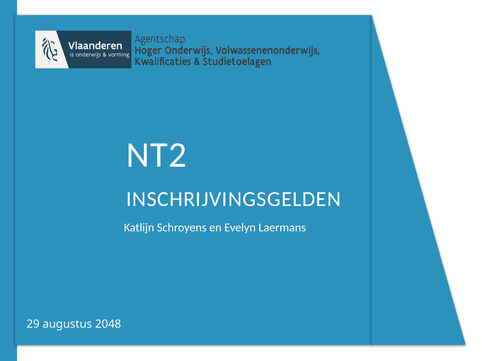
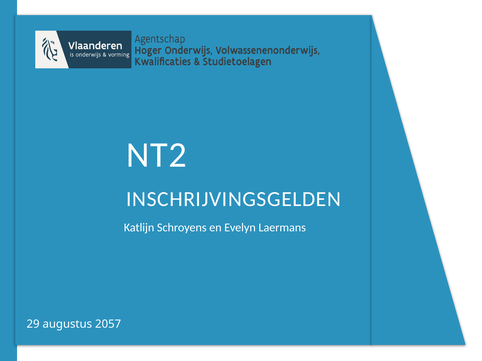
2048: 2048 -> 2057
